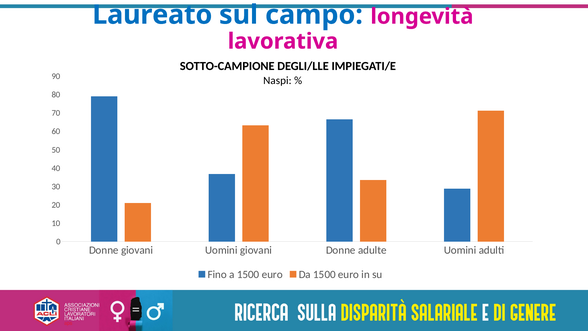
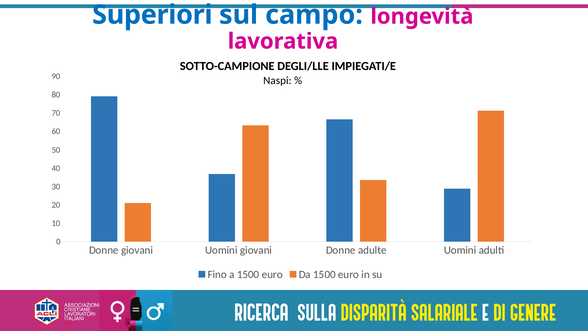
Laureato: Laureato -> Superiori
